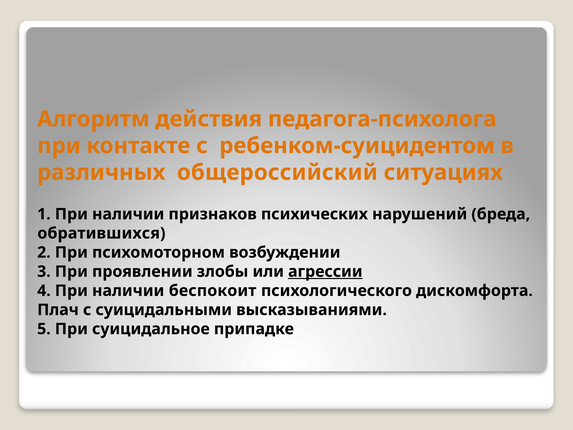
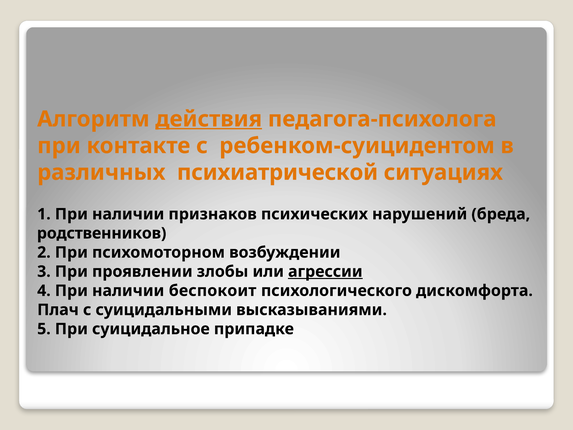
действия underline: none -> present
общероссийский: общероссийский -> психиатрической
обратившихся: обратившихся -> родственников
